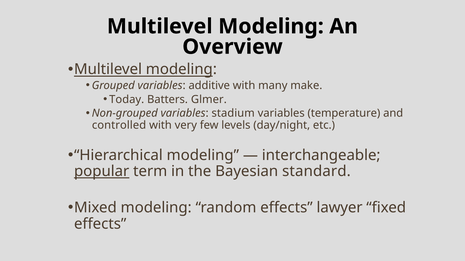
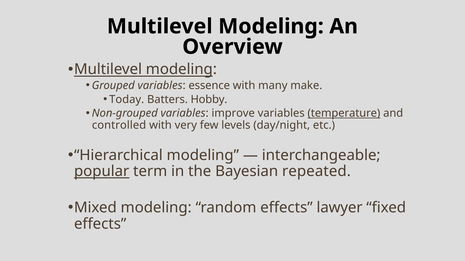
additive: additive -> essence
Glmer: Glmer -> Hobby
stadium: stadium -> improve
temperature underline: none -> present
standard: standard -> repeated
